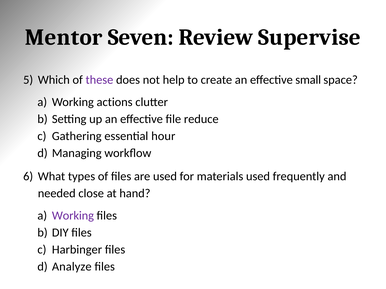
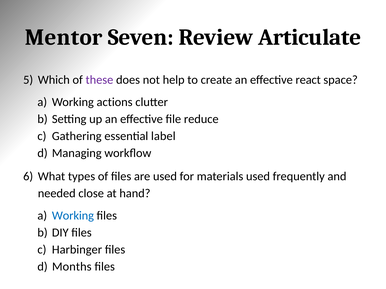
Supervise: Supervise -> Articulate
small: small -> react
hour: hour -> label
Working at (73, 216) colour: purple -> blue
Analyze: Analyze -> Months
